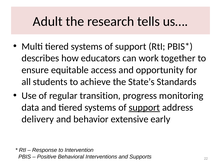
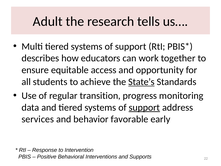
State’s underline: none -> present
delivery: delivery -> services
extensive: extensive -> favorable
